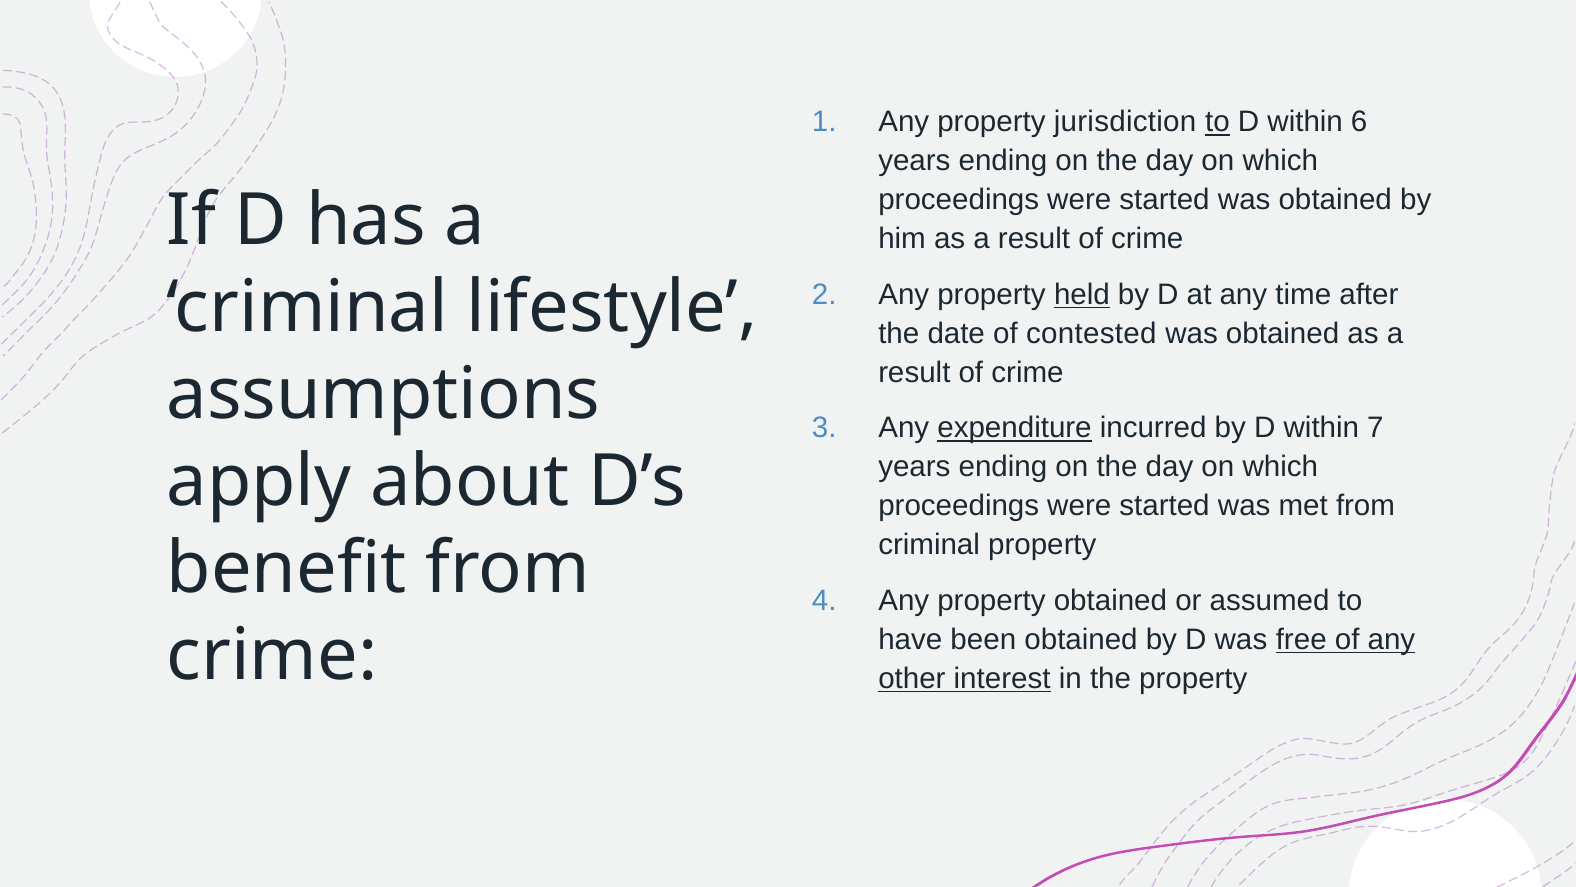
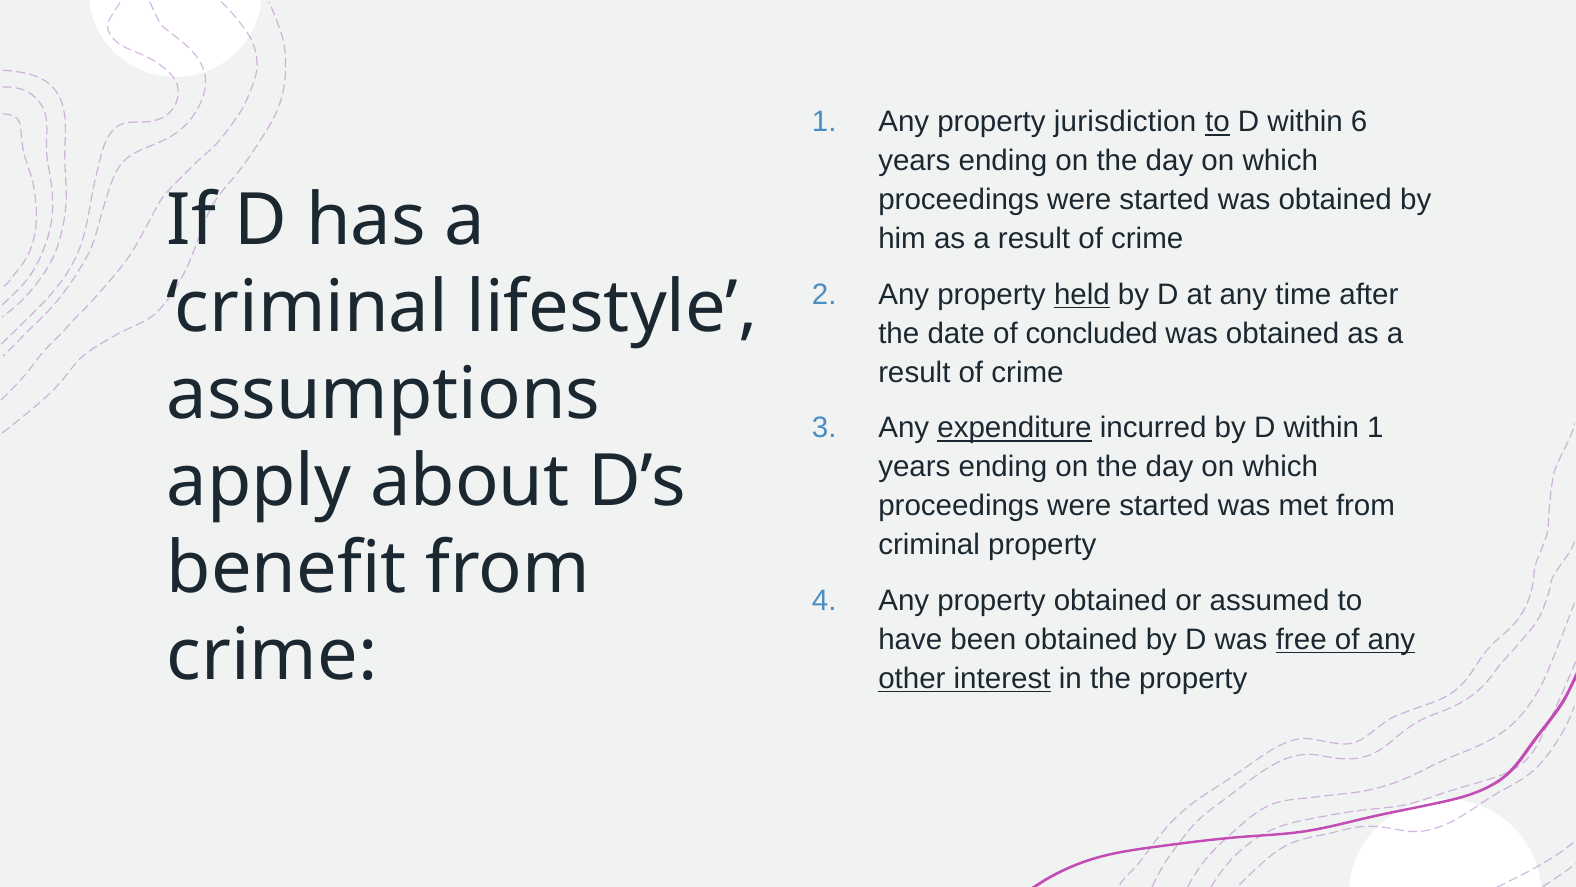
contested: contested -> concluded
within 7: 7 -> 1
